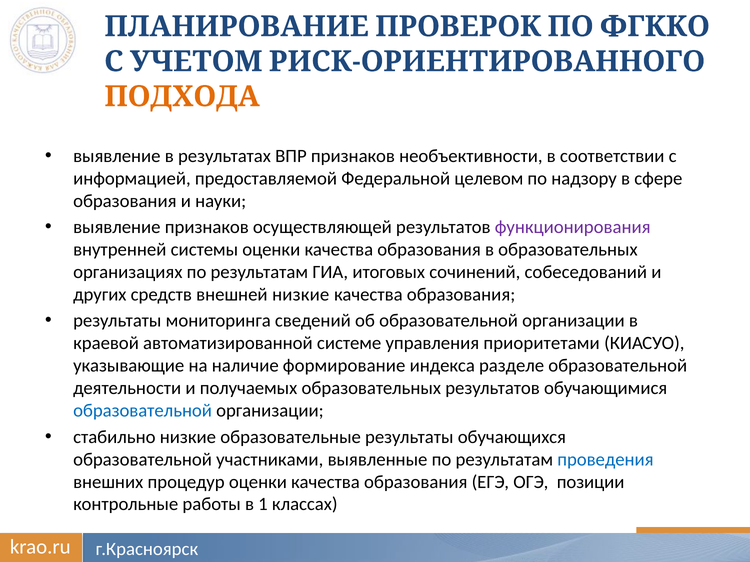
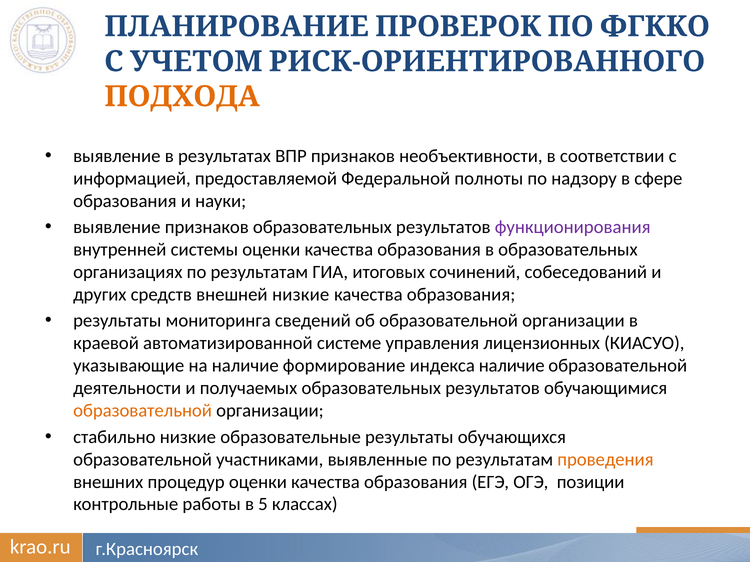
целевом: целевом -> полноты
признаков осуществляющей: осуществляющей -> образовательных
приоритетами: приоритетами -> лицензионных
индекса разделе: разделе -> наличие
образовательной at (143, 411) colour: blue -> orange
проведения colour: blue -> orange
1: 1 -> 5
